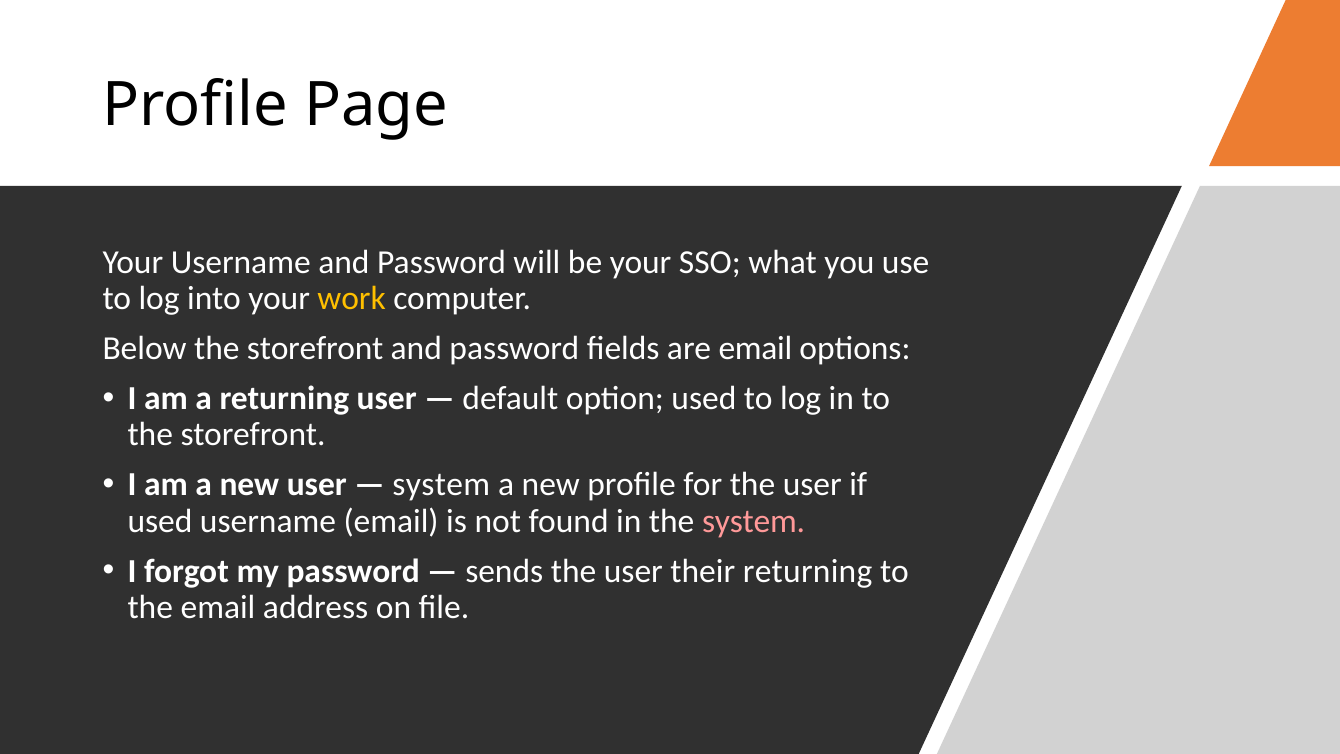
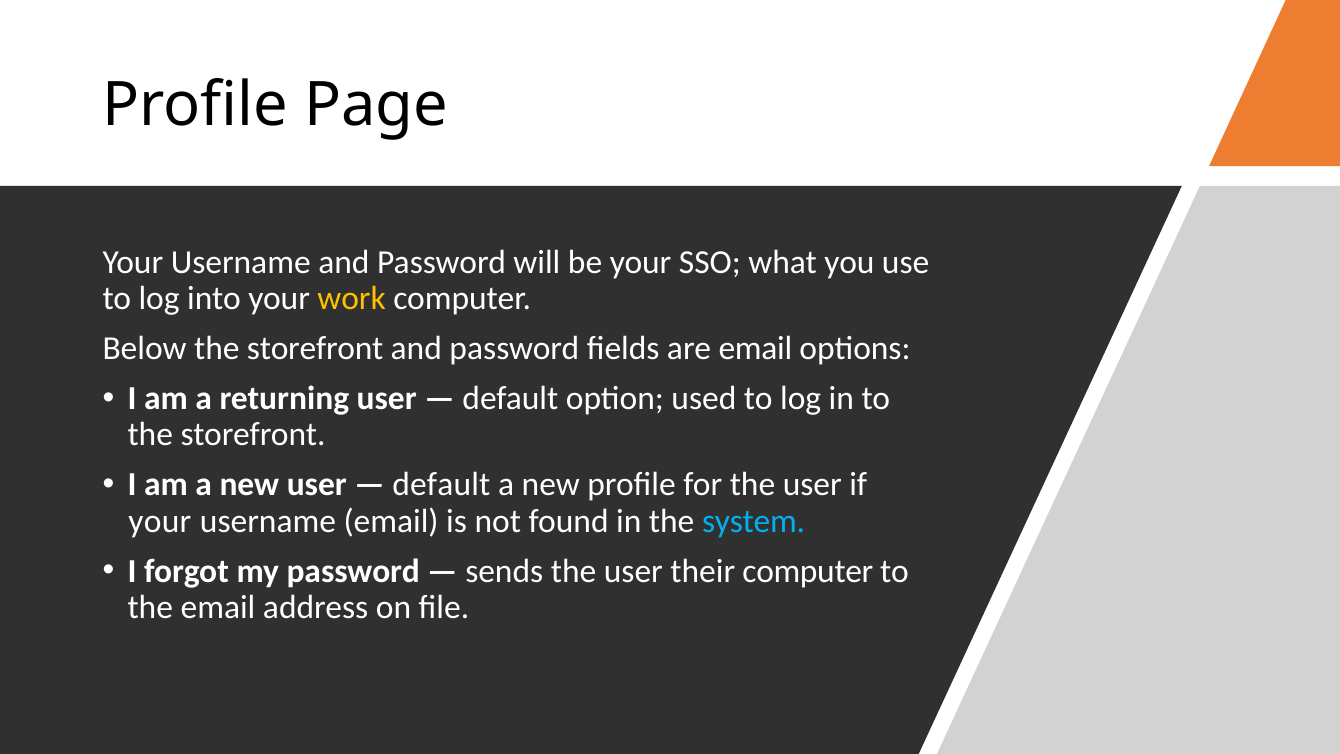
system at (441, 485): system -> default
used at (160, 521): used -> your
system at (754, 521) colour: pink -> light blue
their returning: returning -> computer
